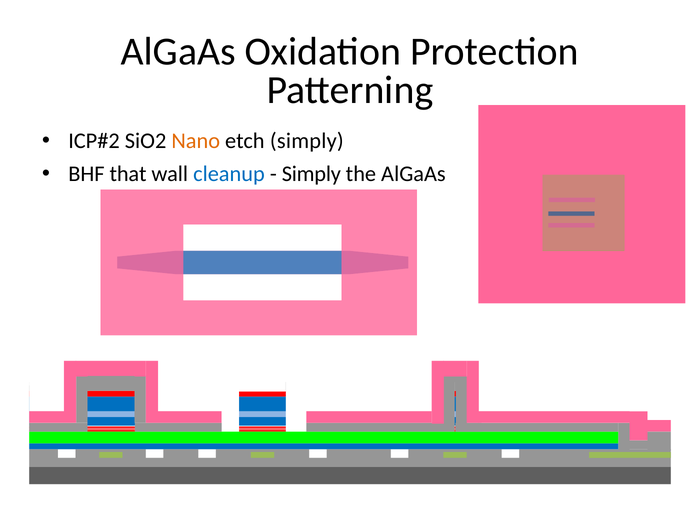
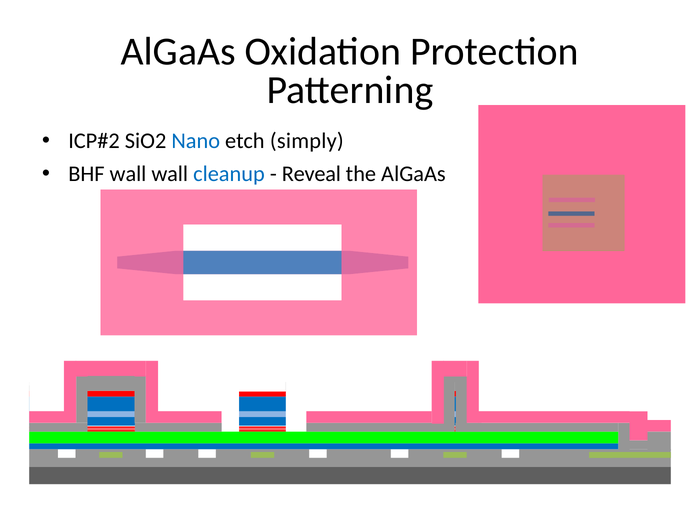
Nano colour: orange -> blue
BHF that: that -> wall
Simply at (311, 174): Simply -> Reveal
